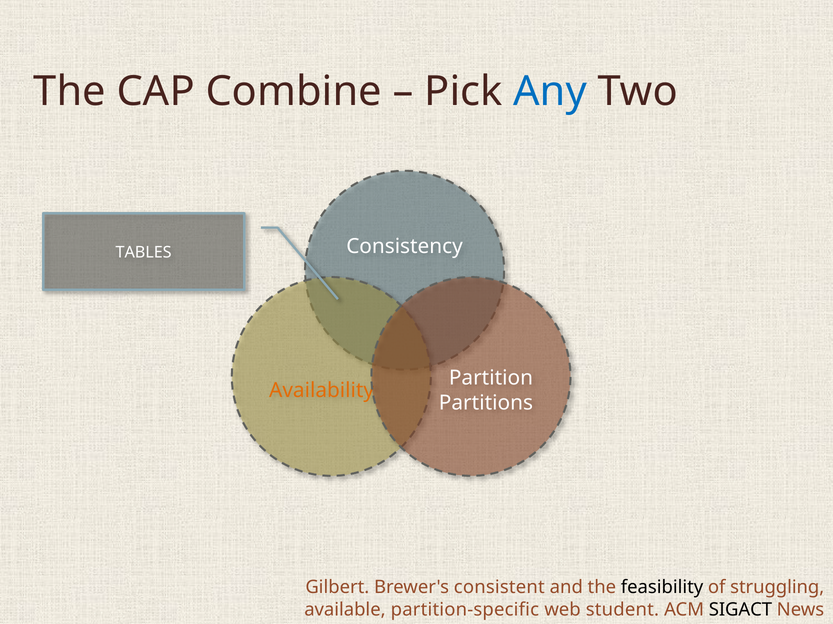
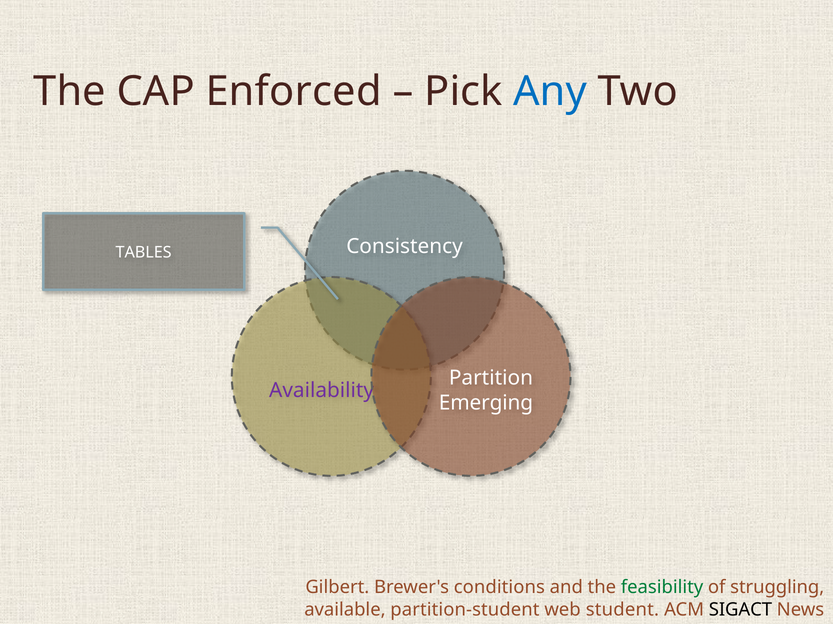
Combine: Combine -> Enforced
Availability colour: orange -> purple
Partitions: Partitions -> Emerging
consistent: consistent -> conditions
feasibility colour: black -> green
partition-specific: partition-specific -> partition-student
